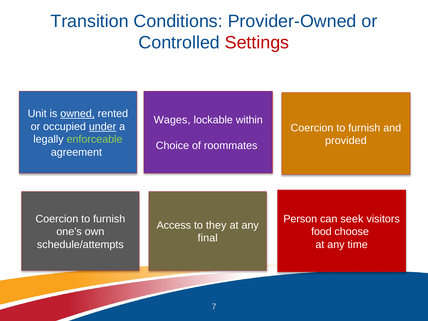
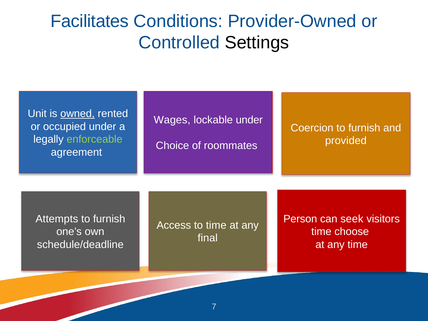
Transition: Transition -> Facilitates
Settings colour: red -> black
lockable within: within -> under
under at (103, 127) underline: present -> none
Coercion at (57, 219): Coercion -> Attempts
to they: they -> time
food at (321, 232): food -> time
schedule/attempts: schedule/attempts -> schedule/deadline
